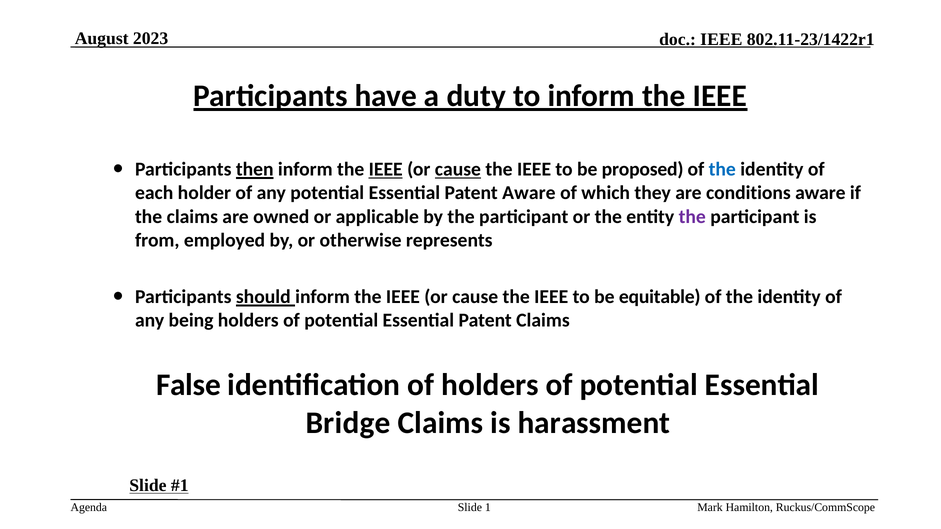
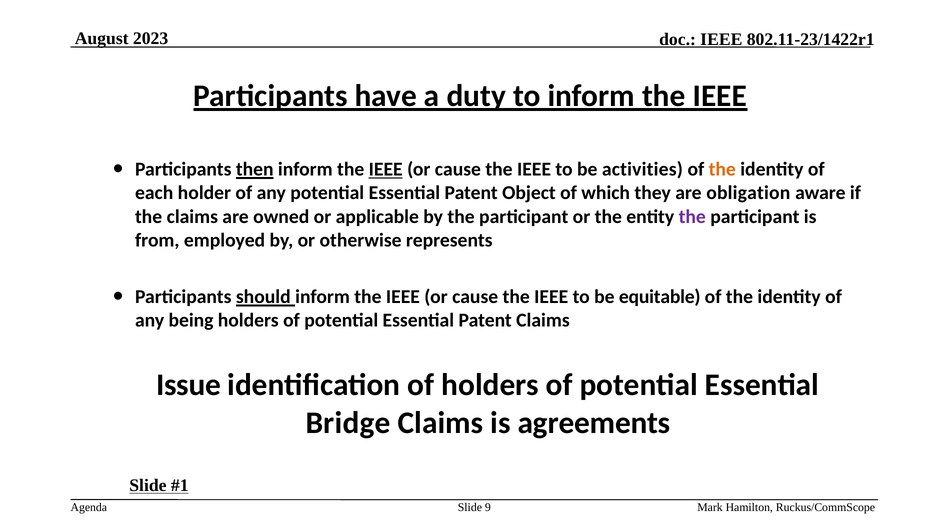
cause at (458, 170) underline: present -> none
proposed: proposed -> activities
the at (722, 170) colour: blue -> orange
Patent Aware: Aware -> Object
conditions: conditions -> obligation
False: False -> Issue
harassment: harassment -> agreements
1: 1 -> 9
